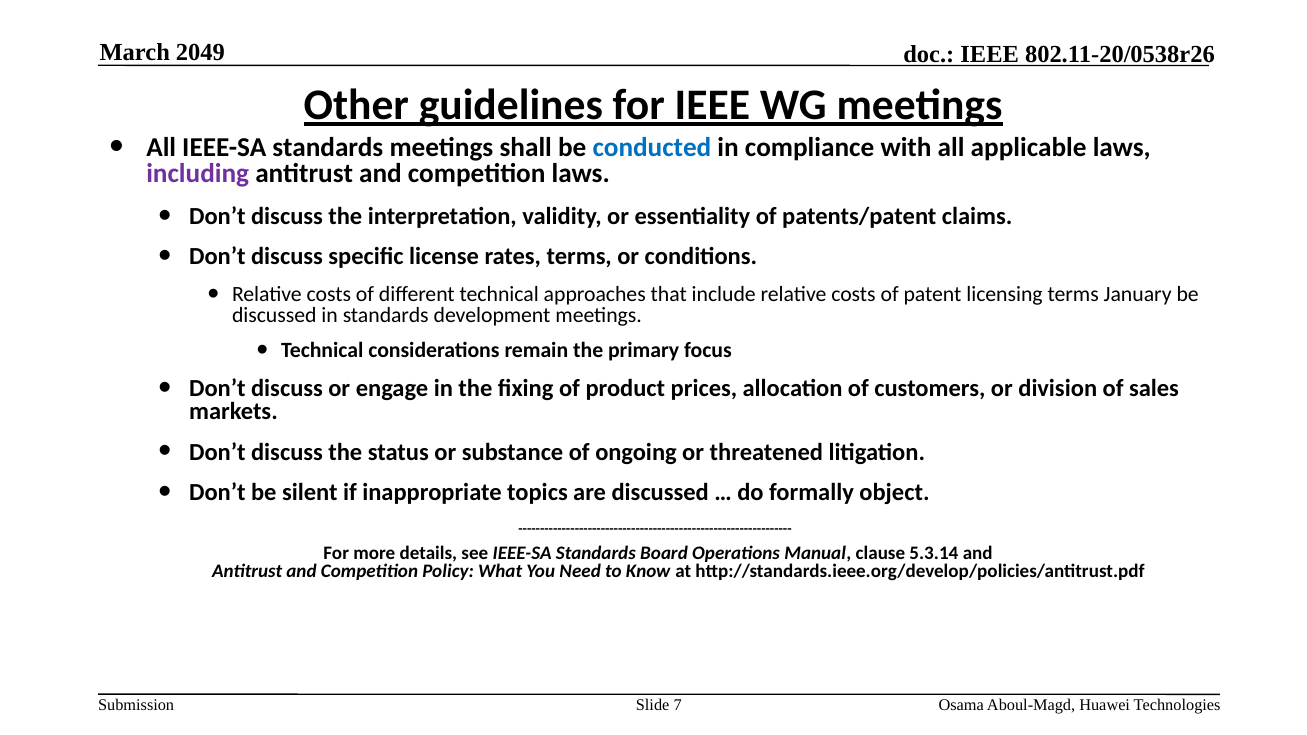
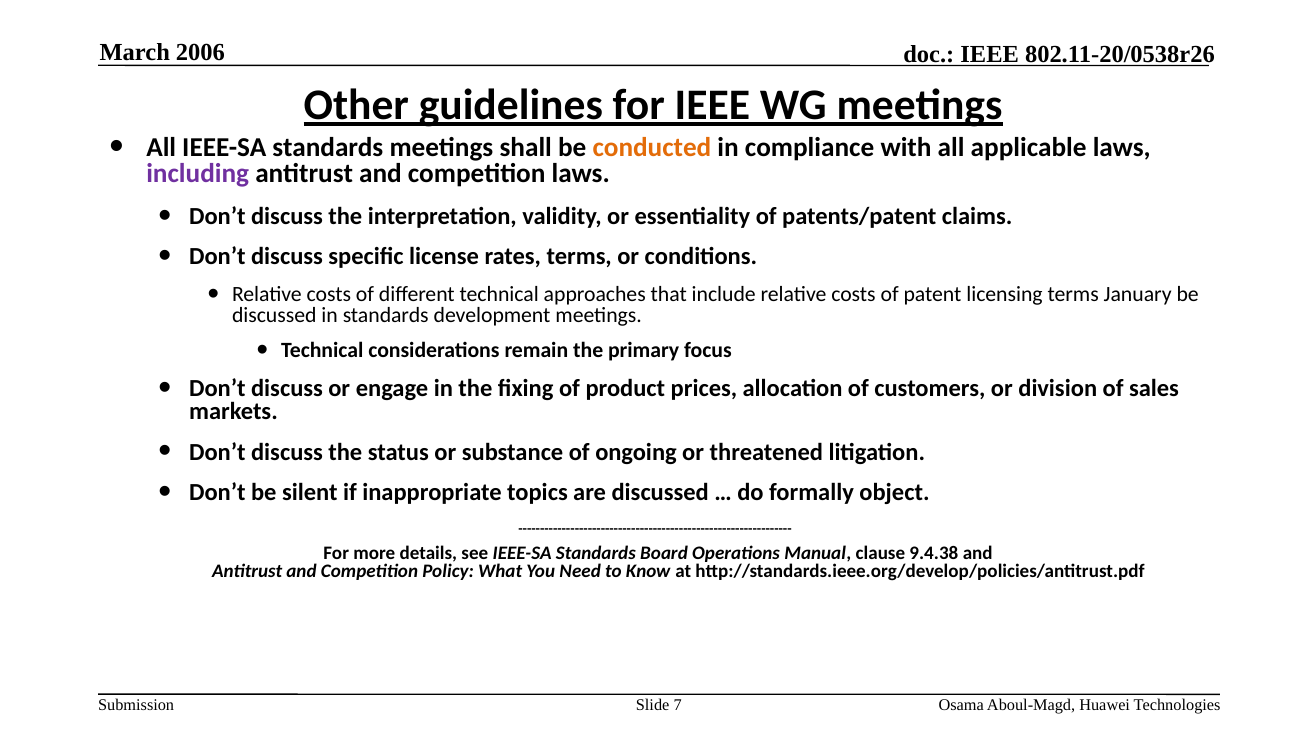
2049: 2049 -> 2006
conducted colour: blue -> orange
5.3.14: 5.3.14 -> 9.4.38
